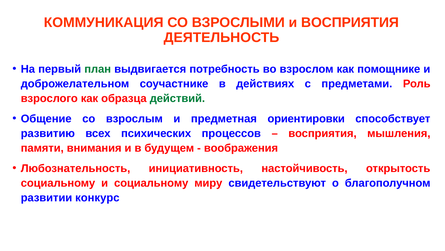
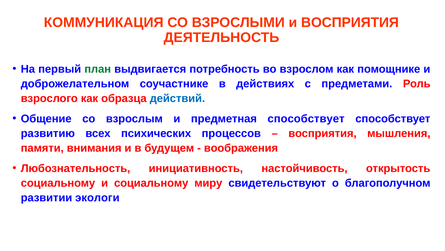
действий colour: green -> blue
предметная ориентировки: ориентировки -> способствует
конкурс: конкурс -> экологи
